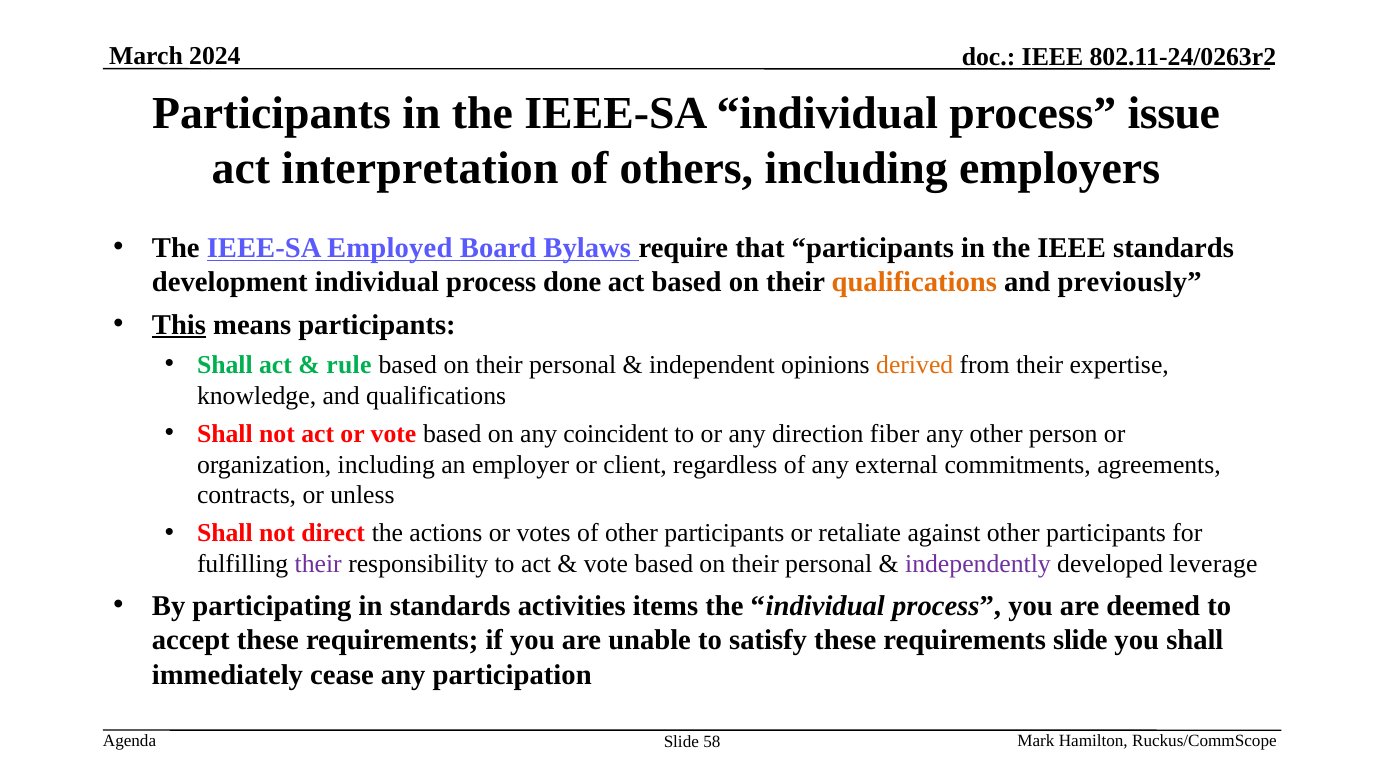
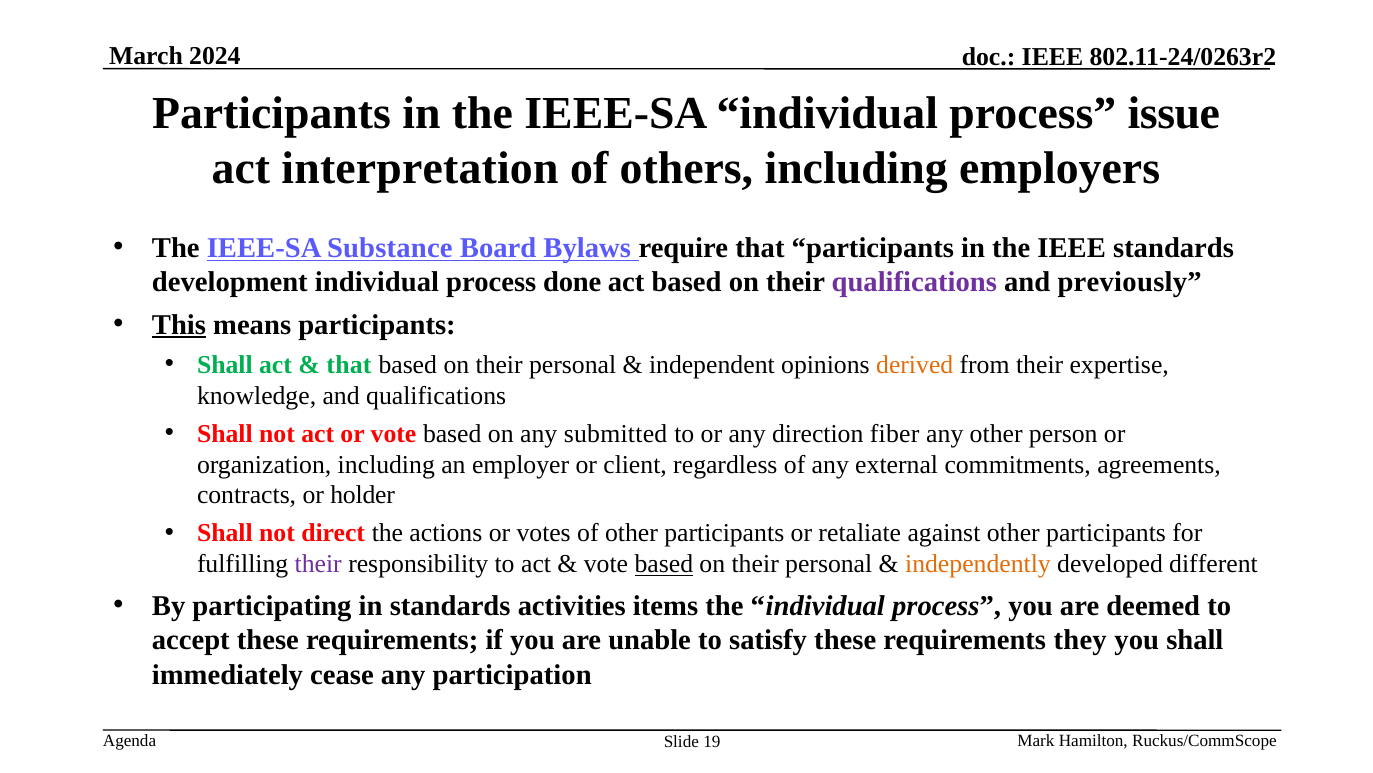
Employed: Employed -> Substance
qualifications at (914, 282) colour: orange -> purple
rule at (349, 364): rule -> that
coincident: coincident -> submitted
unless: unless -> holder
based at (664, 564) underline: none -> present
independently colour: purple -> orange
leverage: leverage -> different
requirements slide: slide -> they
58: 58 -> 19
